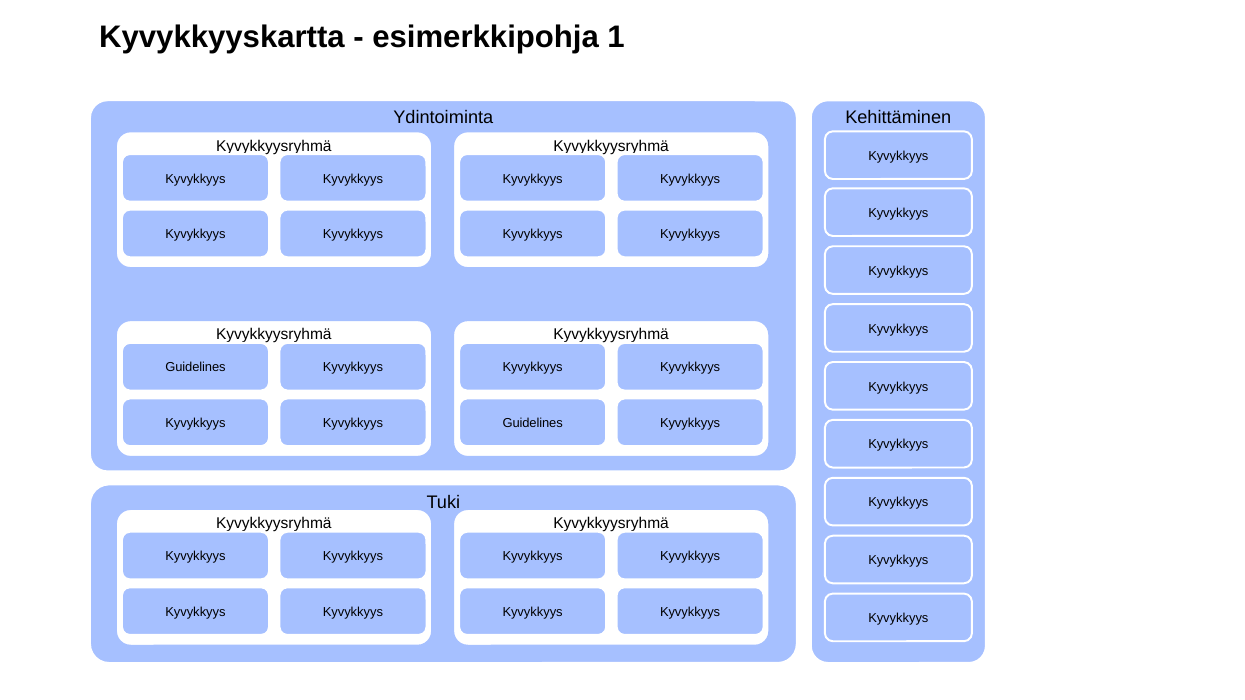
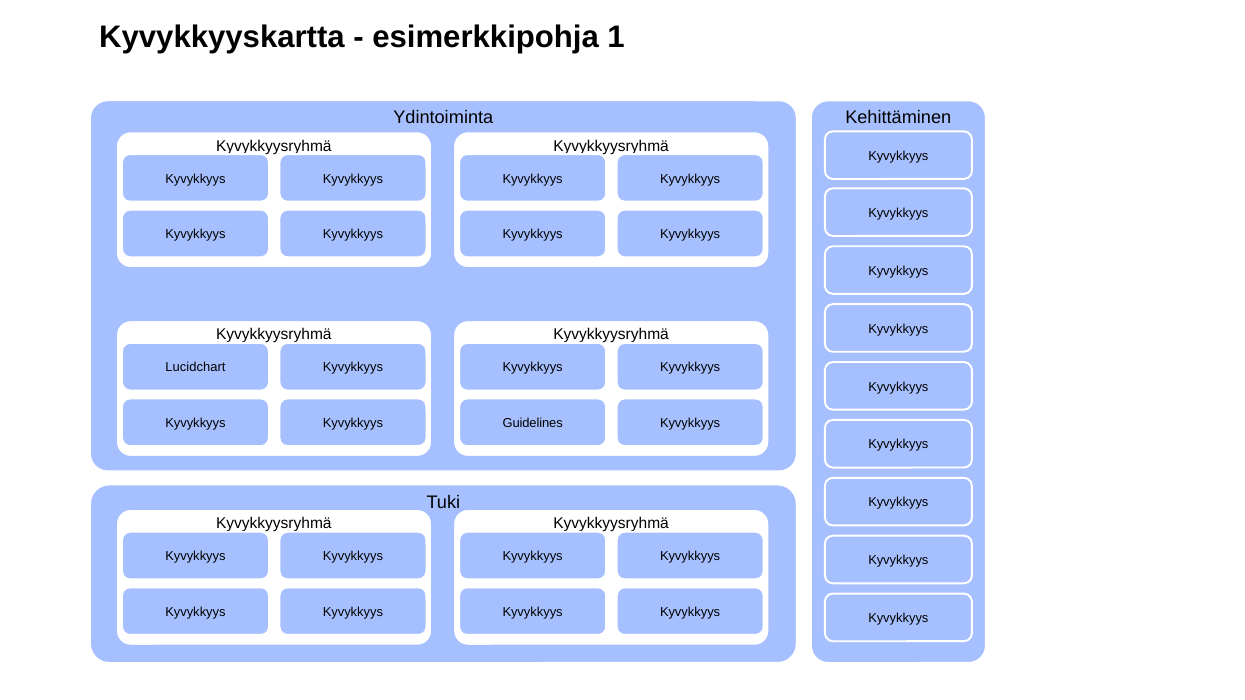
Guidelines at (195, 368): Guidelines -> Lucidchart
